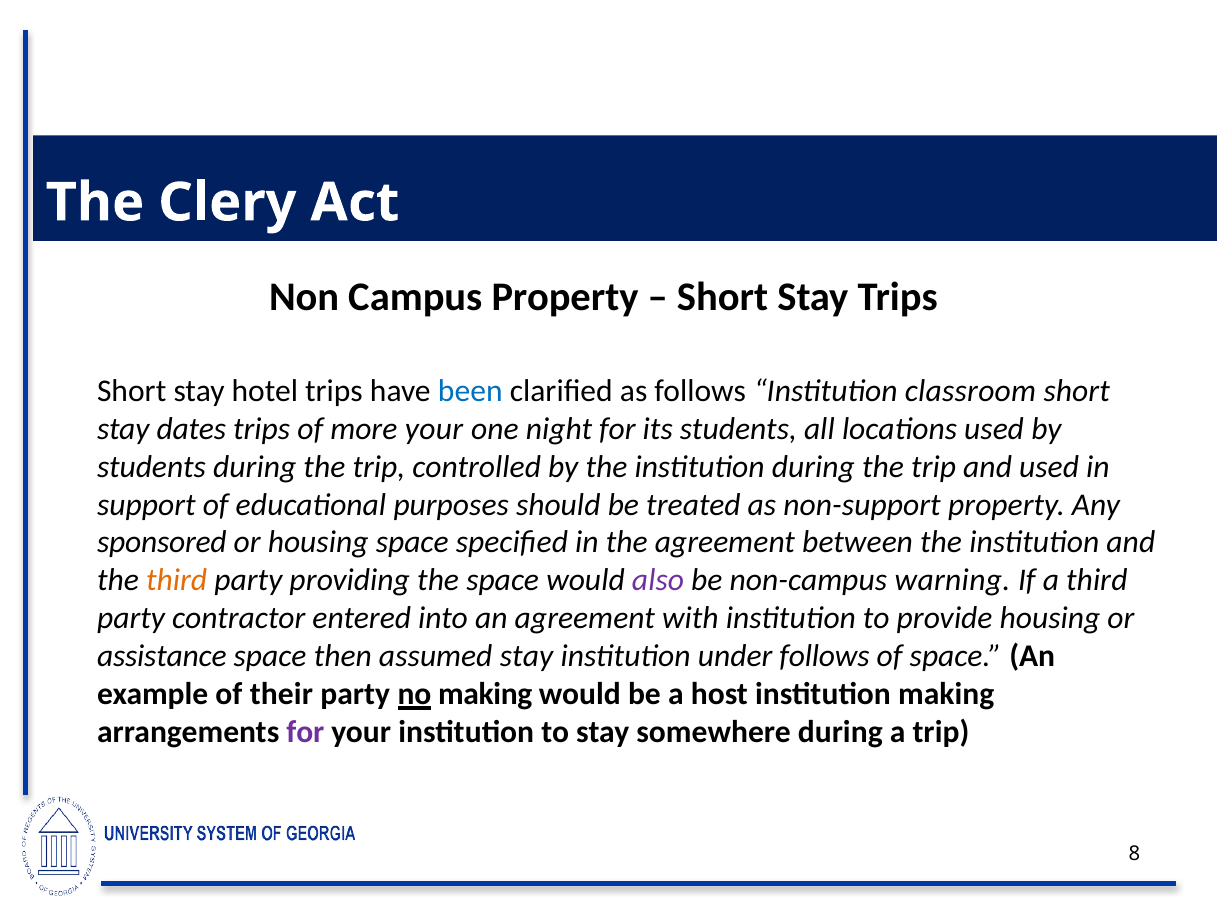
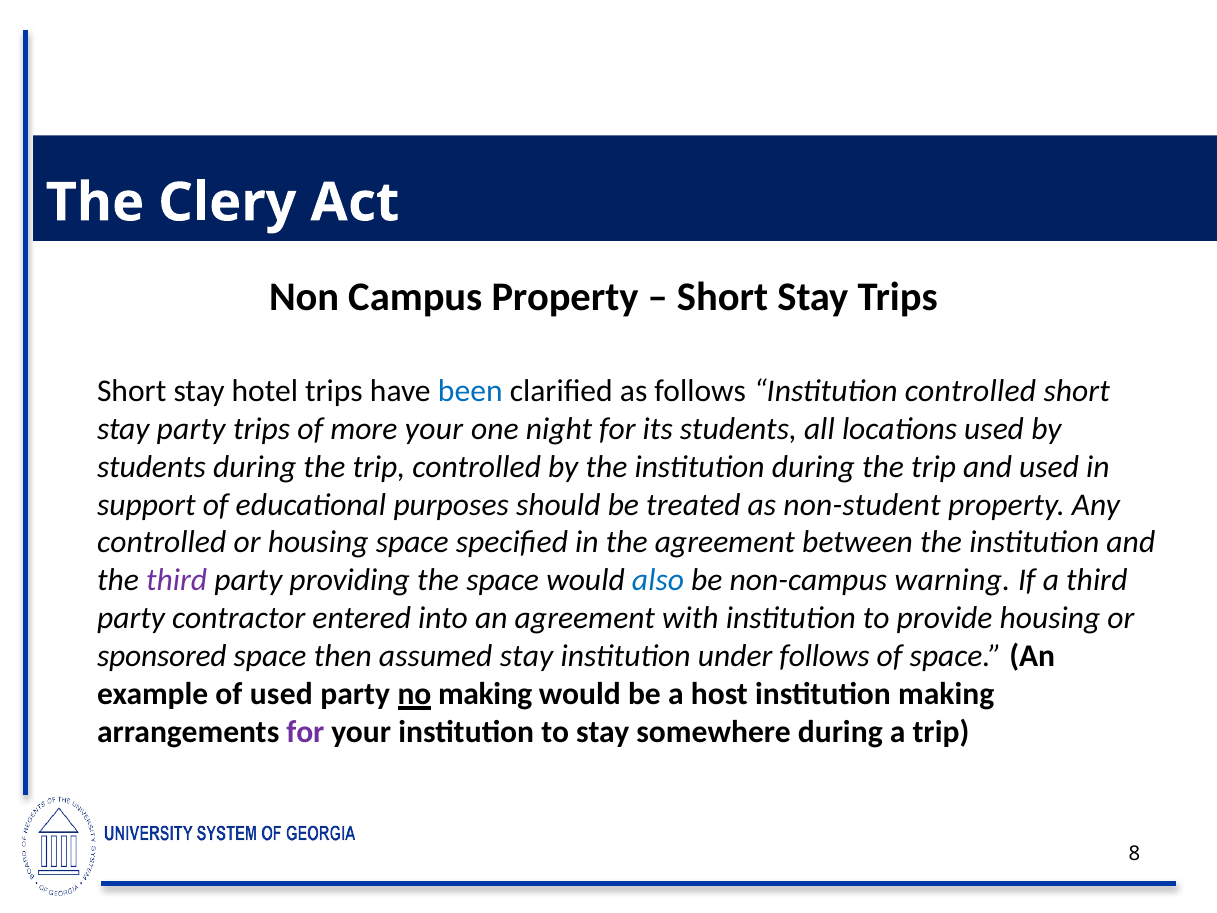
Institution classroom: classroom -> controlled
stay dates: dates -> party
non-support: non-support -> non-student
sponsored at (162, 542): sponsored -> controlled
third at (177, 580) colour: orange -> purple
also colour: purple -> blue
assistance: assistance -> sponsored
of their: their -> used
